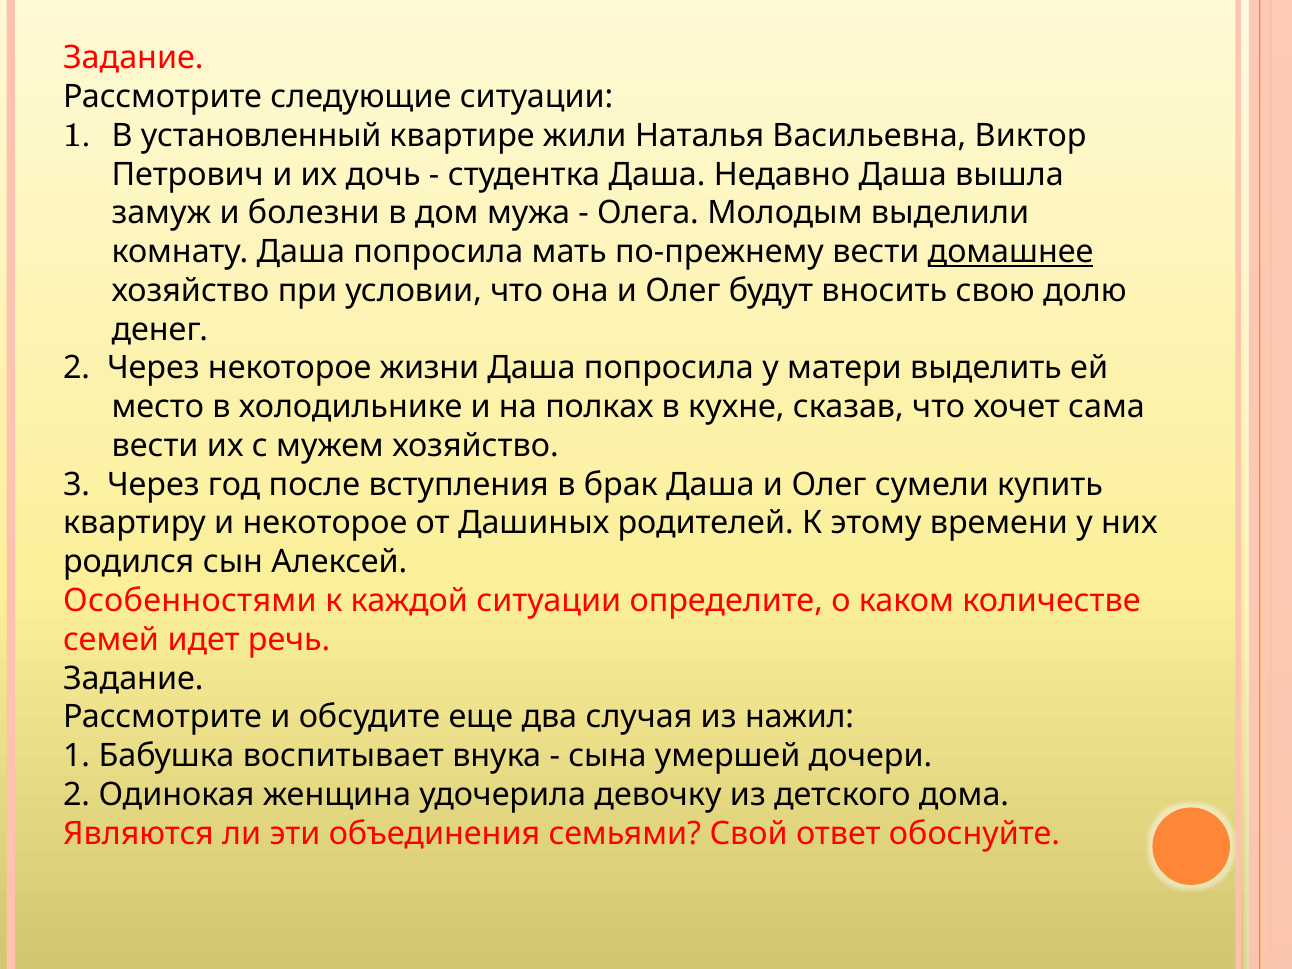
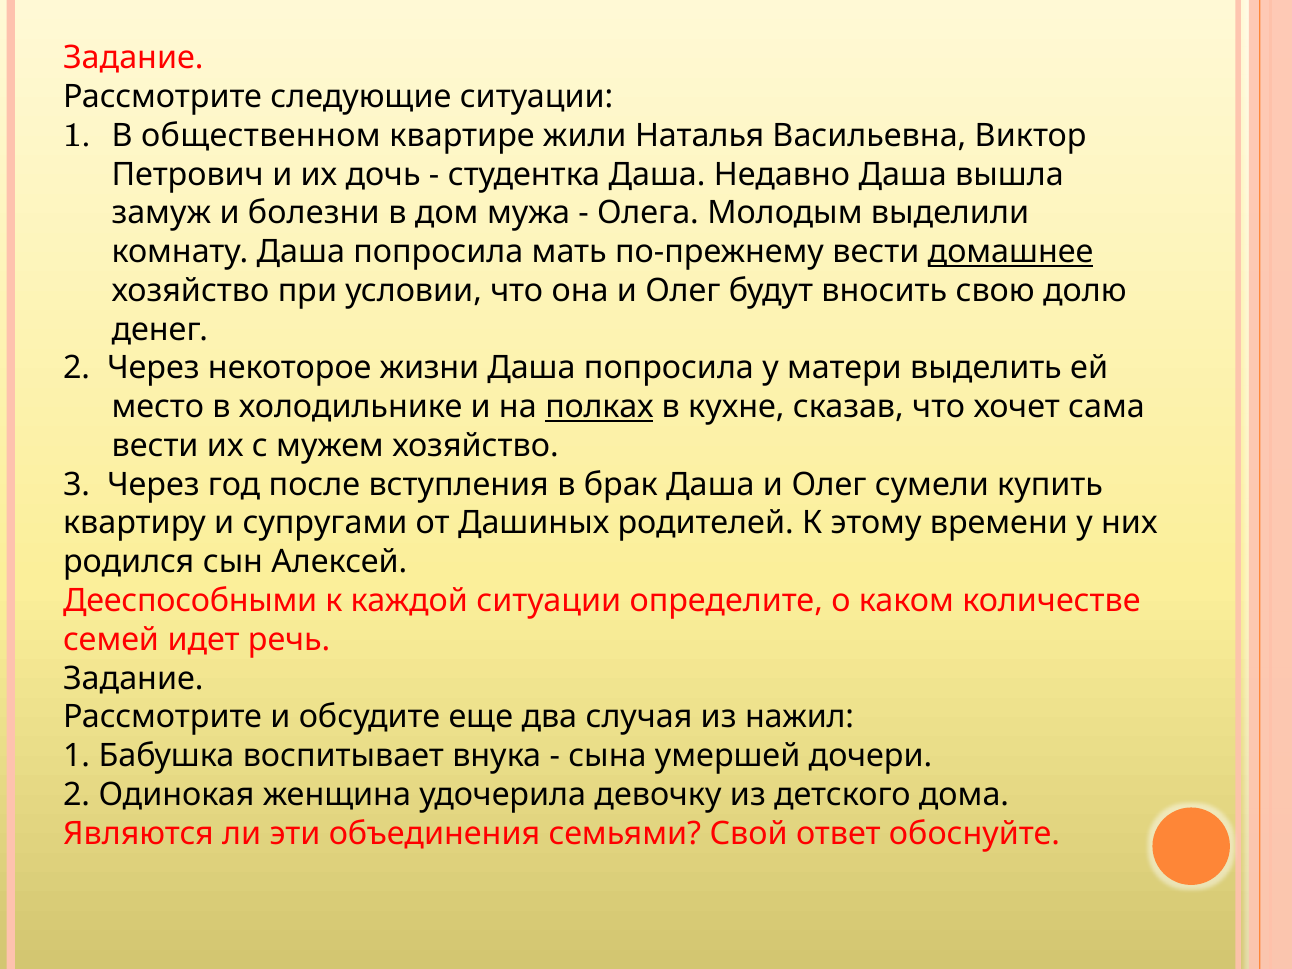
установленный: установленный -> общественном
полках underline: none -> present
и некоторое: некоторое -> супругами
Особенностями: Особенностями -> Дееспособными
